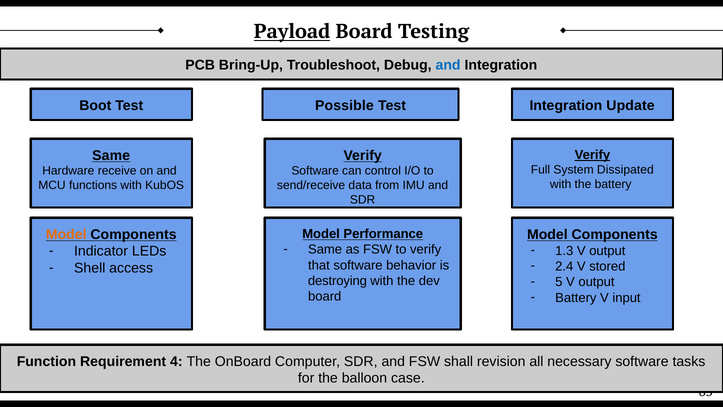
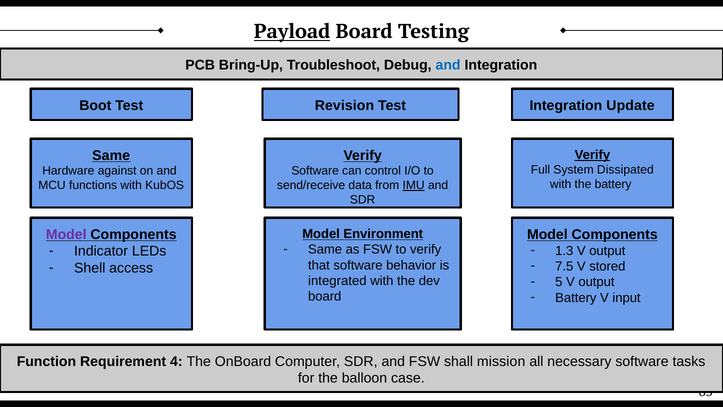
Possible: Possible -> Revision
receive: receive -> against
IMU underline: none -> present
Performance: Performance -> Environment
Model at (66, 234) colour: orange -> purple
2.4: 2.4 -> 7.5
destroying: destroying -> integrated
revision: revision -> mission
